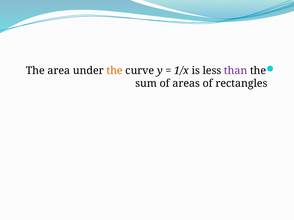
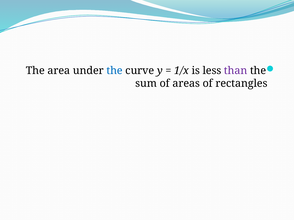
the at (115, 71) colour: orange -> blue
